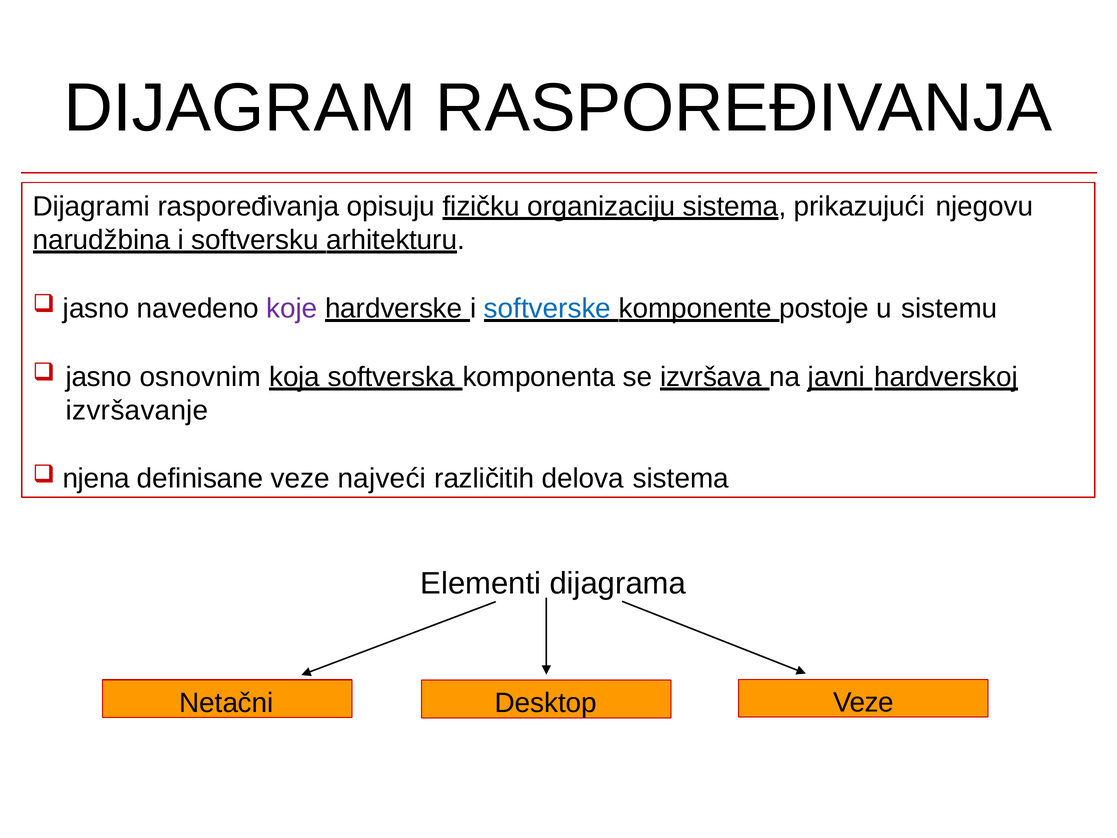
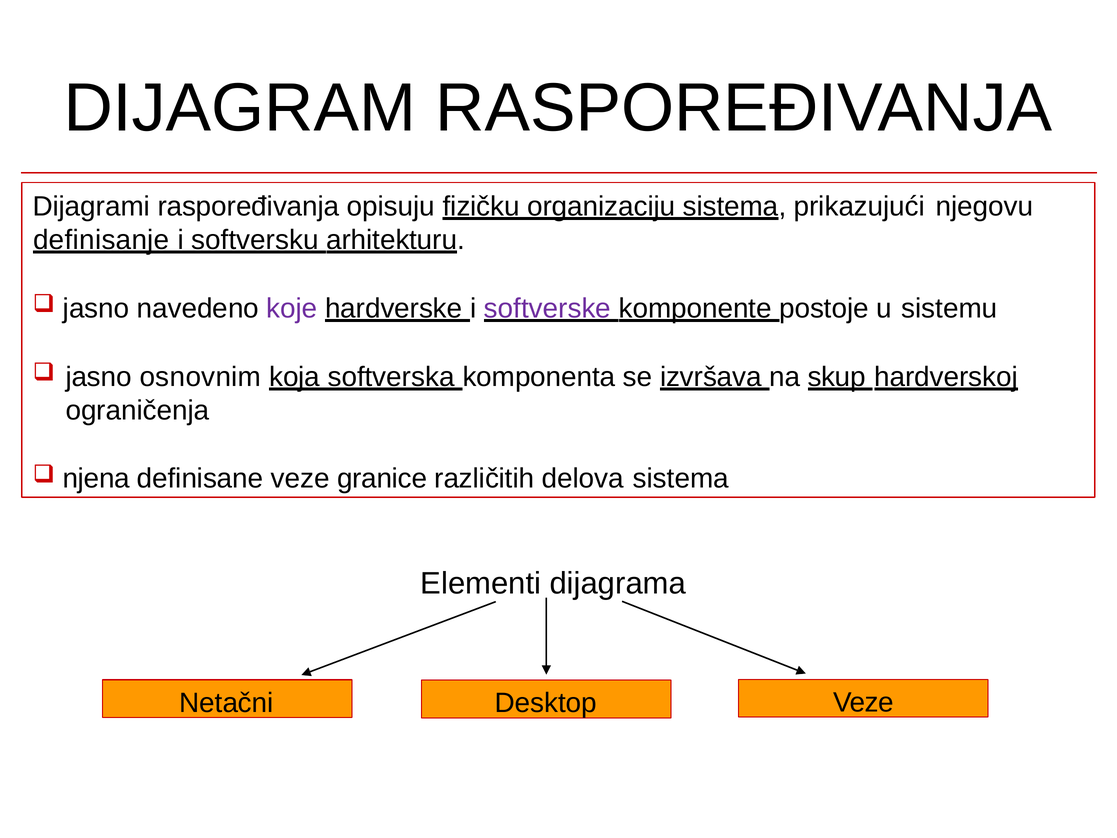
narudžbina: narudžbina -> definisanje
softverske colour: blue -> purple
javni: javni -> skup
izvršavanje: izvršavanje -> ograničenja
najveći: najveći -> granice
